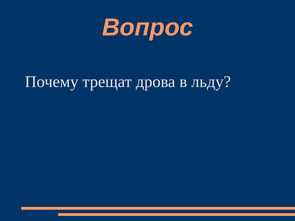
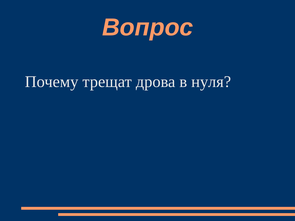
льду: льду -> нуля
